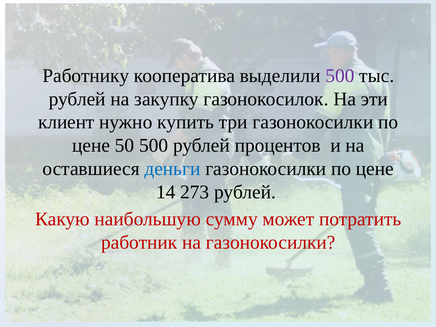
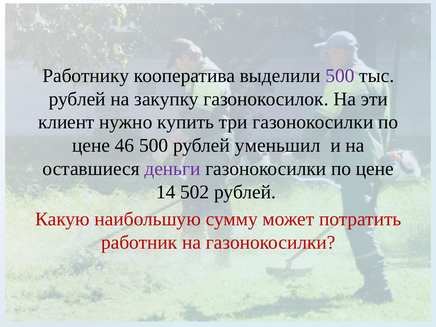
50: 50 -> 46
процентов: процентов -> уменьшил
деньги colour: blue -> purple
273: 273 -> 502
